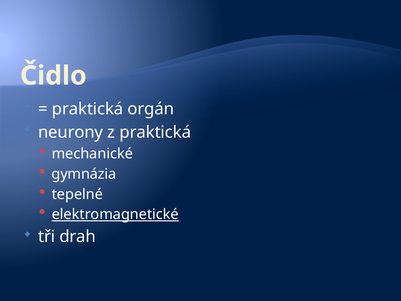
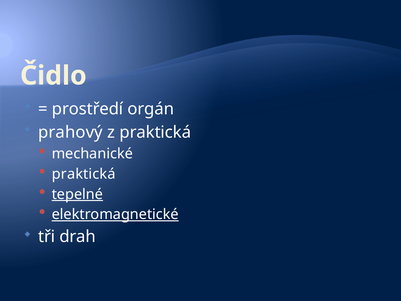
praktická at (88, 109): praktická -> prostředí
neurony: neurony -> prahový
gymnázia at (84, 174): gymnázia -> praktická
tepelné underline: none -> present
